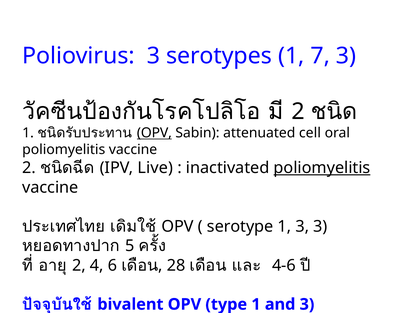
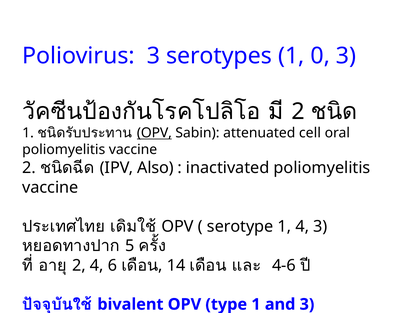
7: 7 -> 0
Live: Live -> Also
poliomyelitis at (322, 168) underline: present -> none
1 3: 3 -> 4
28: 28 -> 14
